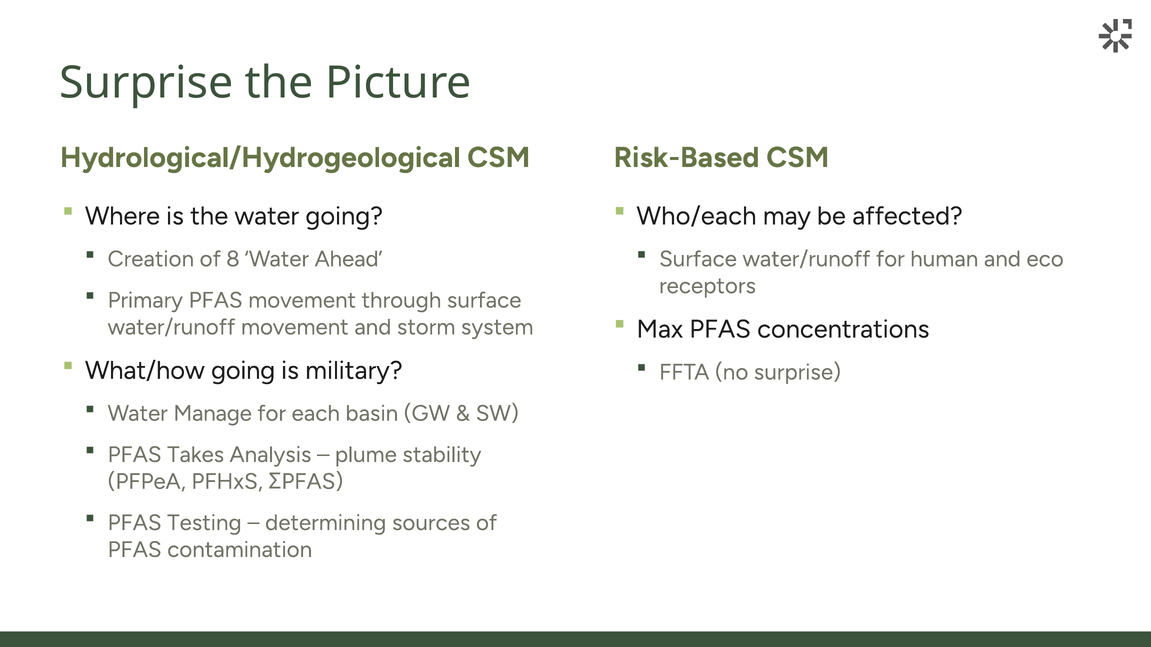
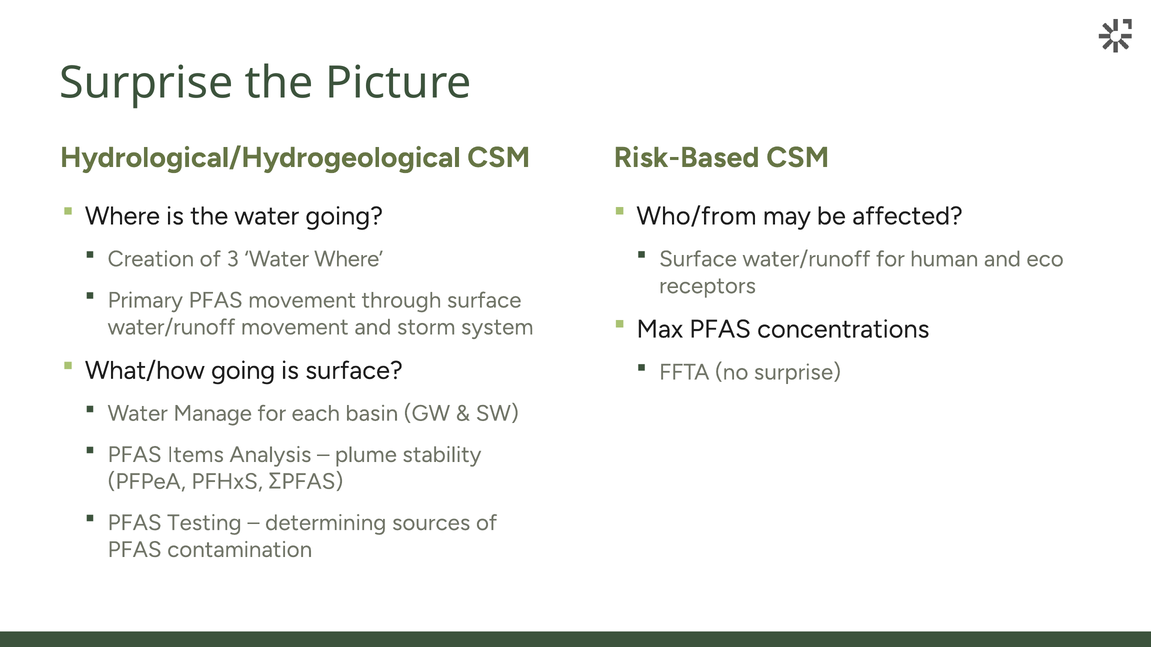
Who/each: Who/each -> Who/from
8: 8 -> 3
Water Ahead: Ahead -> Where
is military: military -> surface
Takes: Takes -> Items
